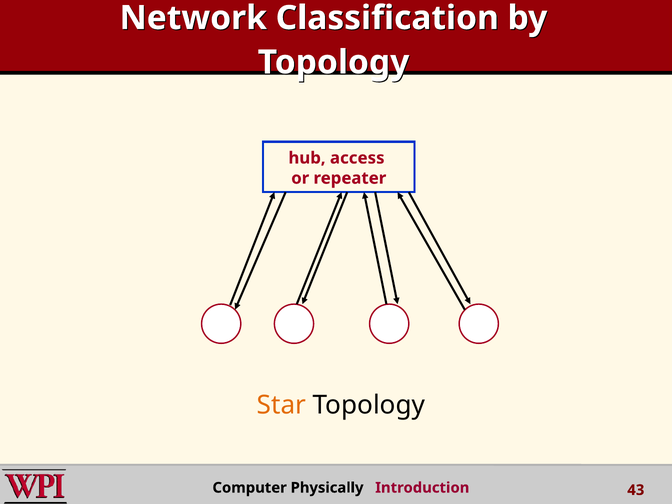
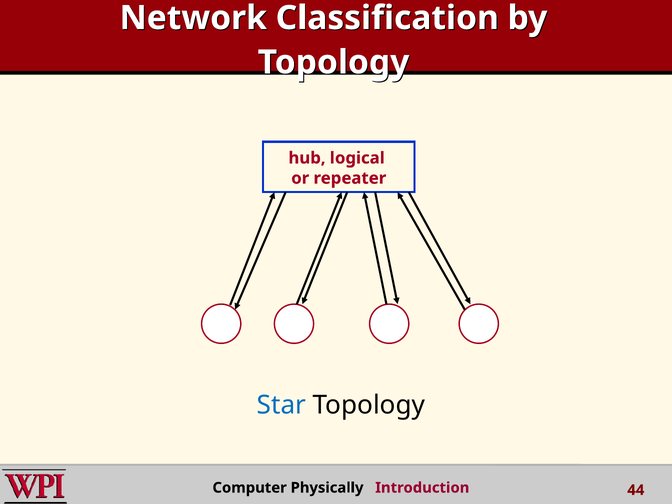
access: access -> logical
Star colour: orange -> blue
43: 43 -> 44
